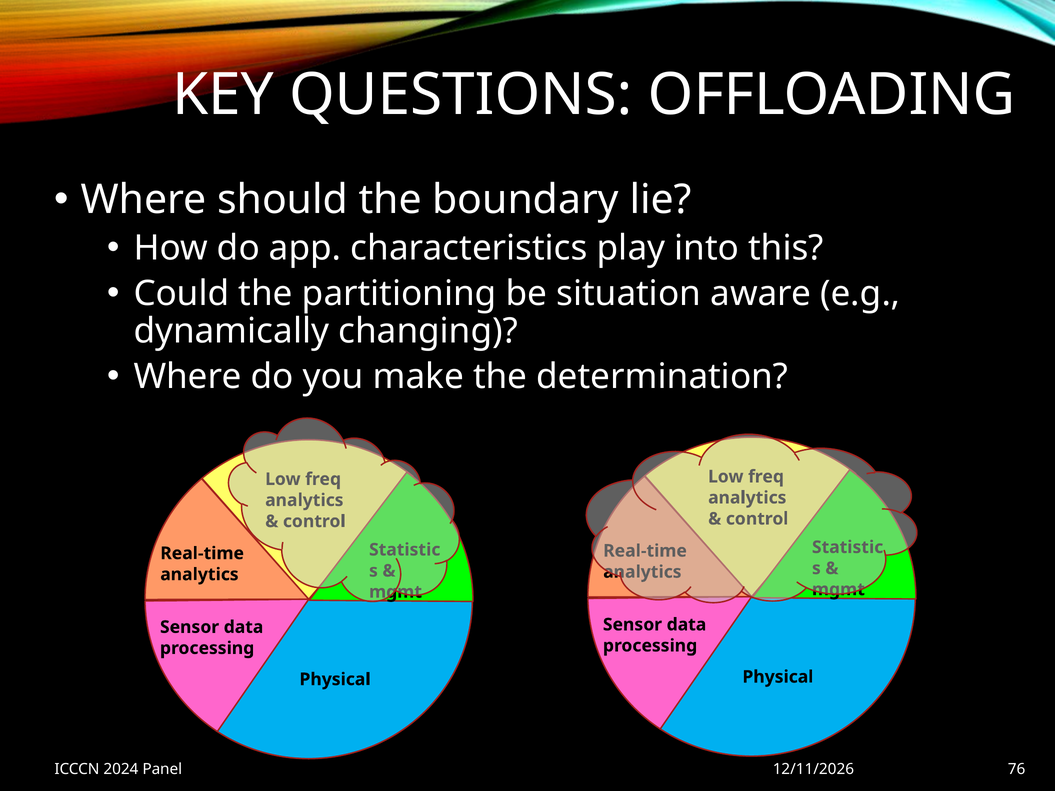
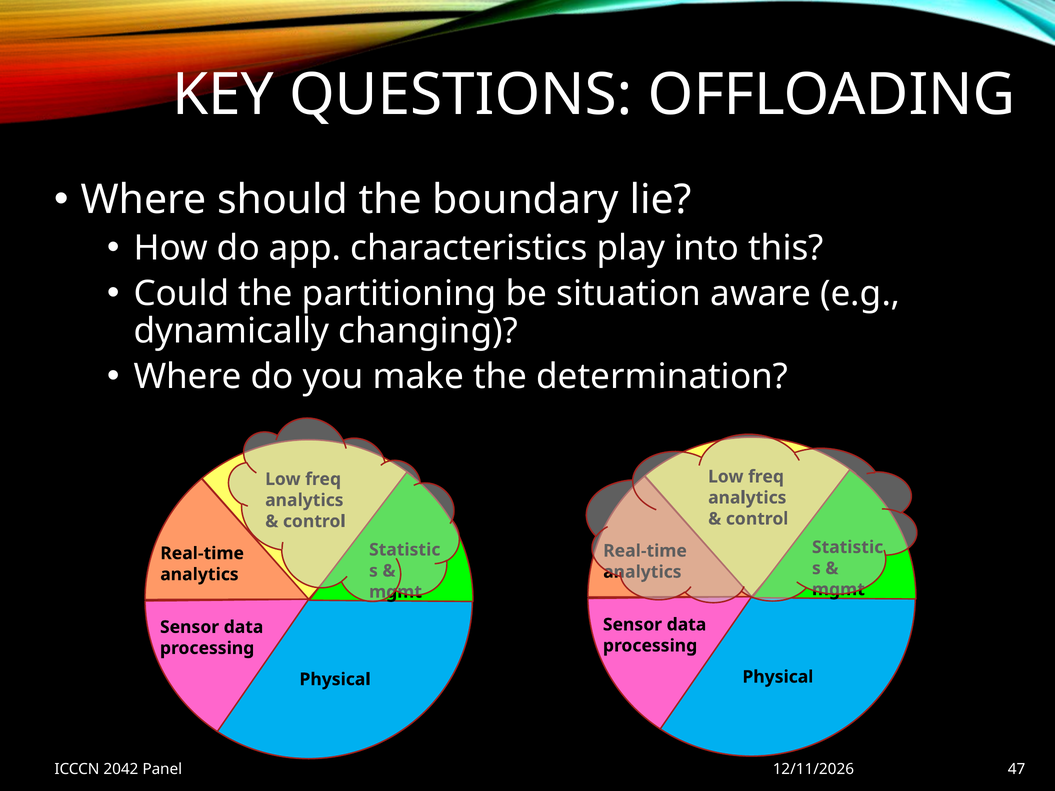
2024: 2024 -> 2042
76: 76 -> 47
